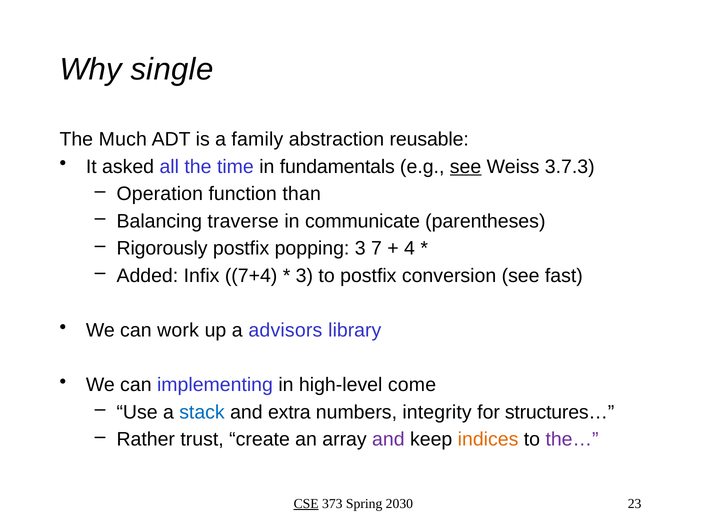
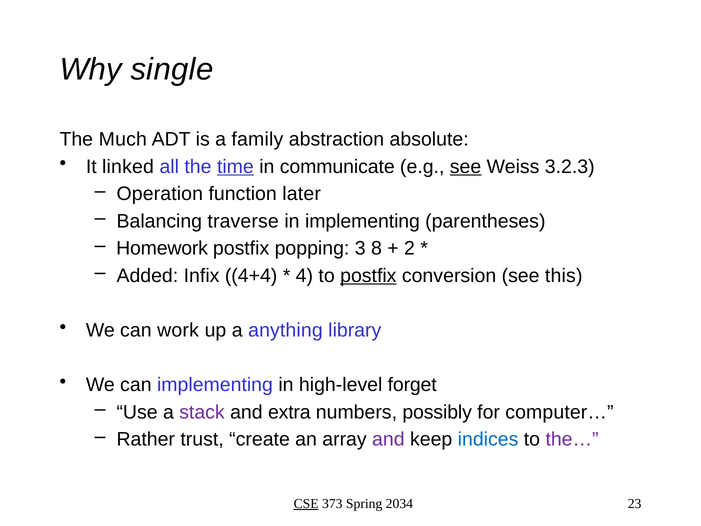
reusable: reusable -> absolute
asked: asked -> linked
time underline: none -> present
fundamentals: fundamentals -> communicate
3.7.3: 3.7.3 -> 3.2.3
than: than -> later
in communicate: communicate -> implementing
Rigorously: Rigorously -> Homework
7: 7 -> 8
4: 4 -> 2
7+4: 7+4 -> 4+4
3 at (304, 276): 3 -> 4
postfix at (368, 276) underline: none -> present
fast: fast -> this
advisors: advisors -> anything
come: come -> forget
stack colour: blue -> purple
integrity: integrity -> possibly
structures…: structures… -> computer…
indices colour: orange -> blue
2030: 2030 -> 2034
